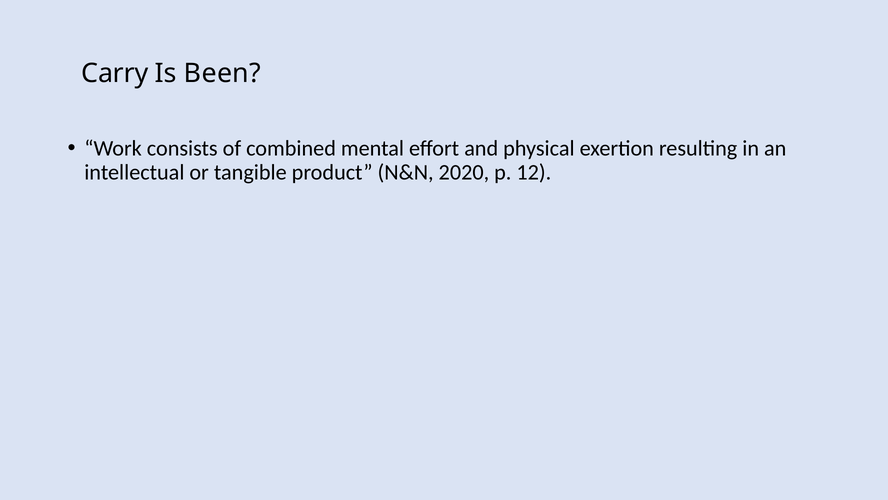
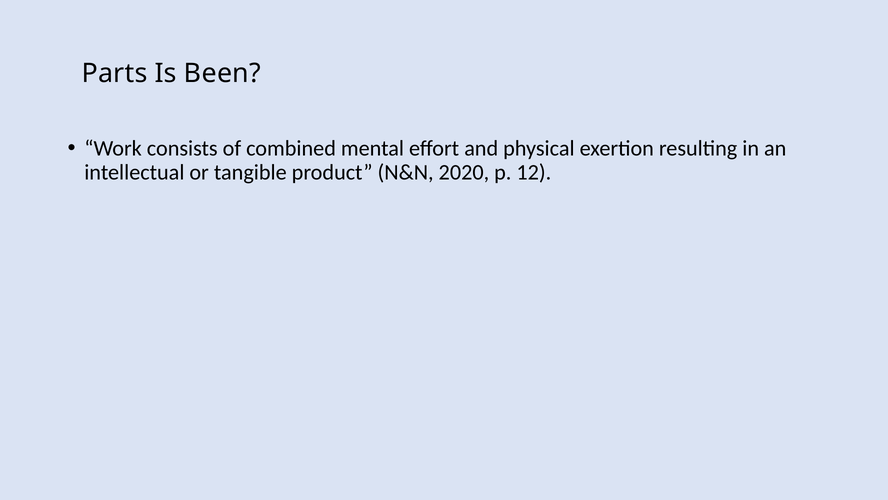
Carry: Carry -> Parts
